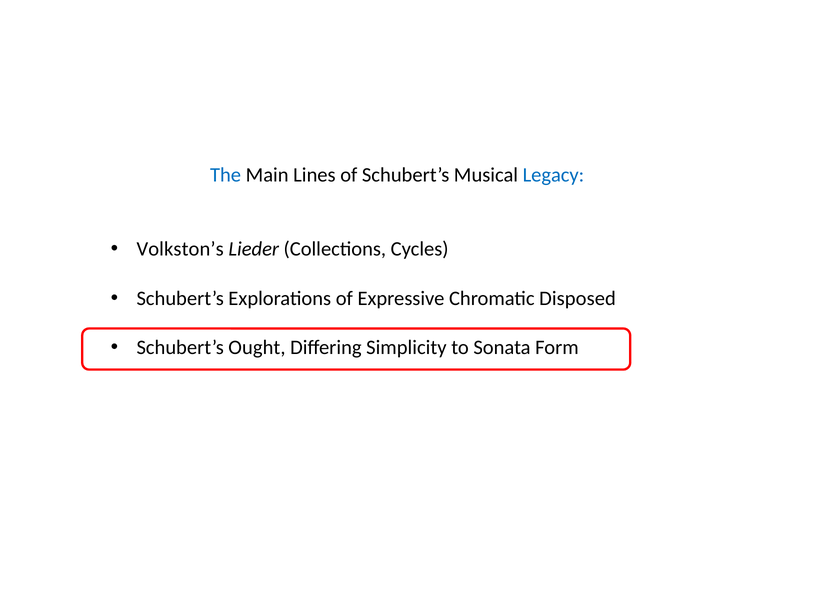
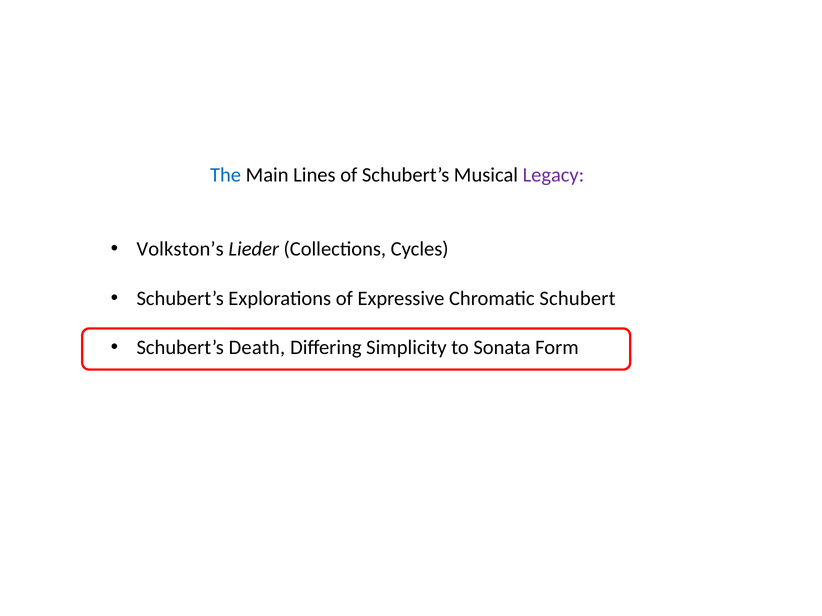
Legacy colour: blue -> purple
Disposed: Disposed -> Schubert
Ought: Ought -> Death
